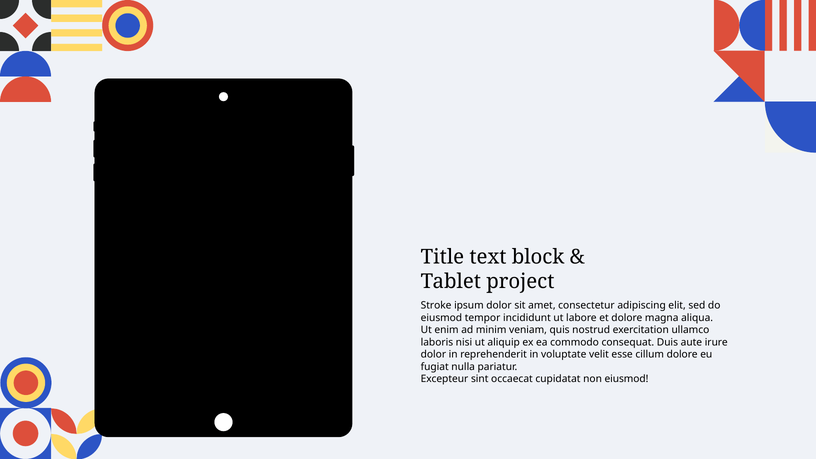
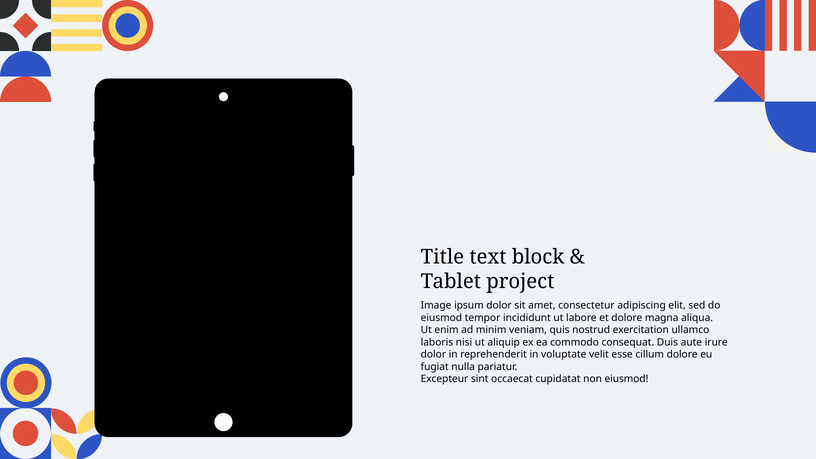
Stroke: Stroke -> Image
